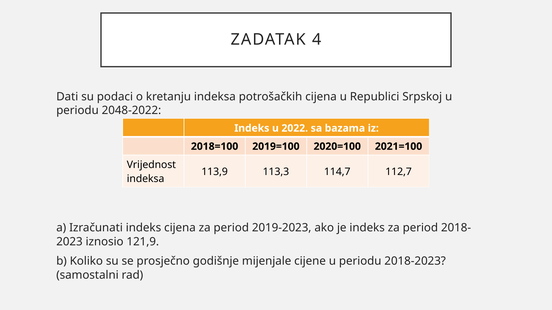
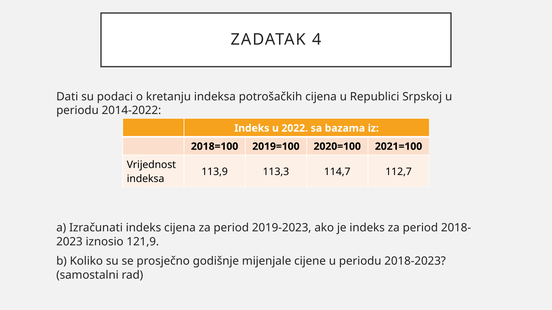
2048-2022: 2048-2022 -> 2014-2022
